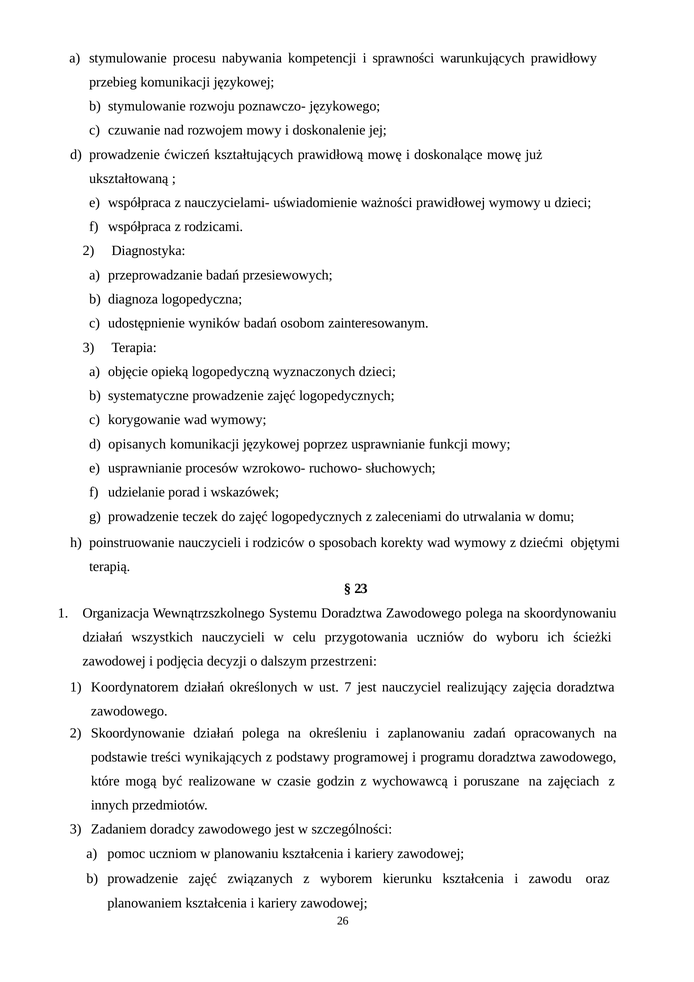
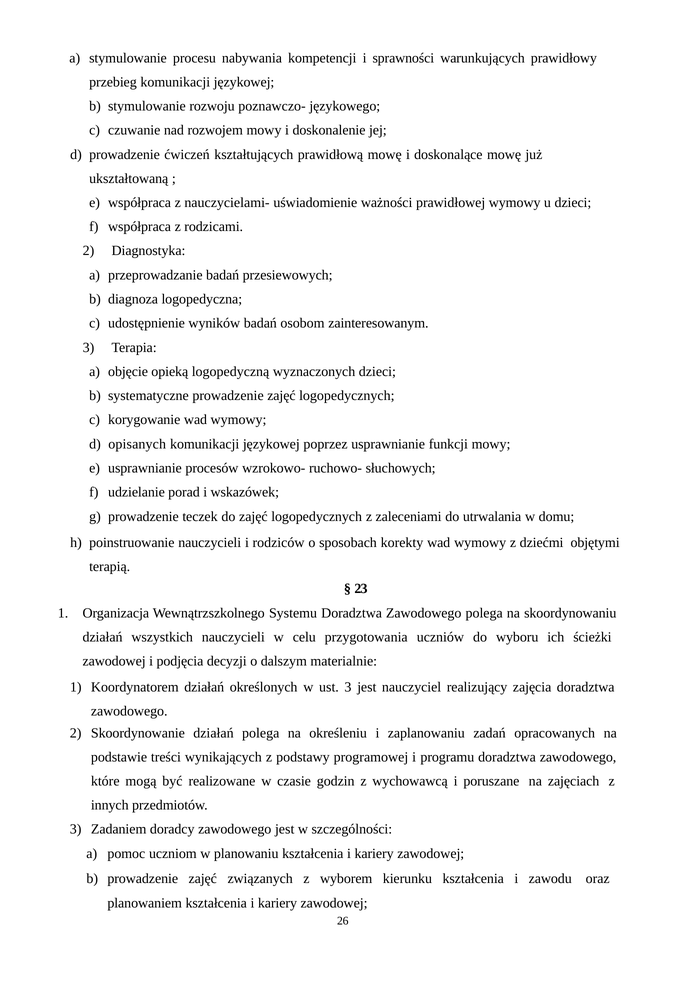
przestrzeni: przestrzeni -> materialnie
ust 7: 7 -> 3
